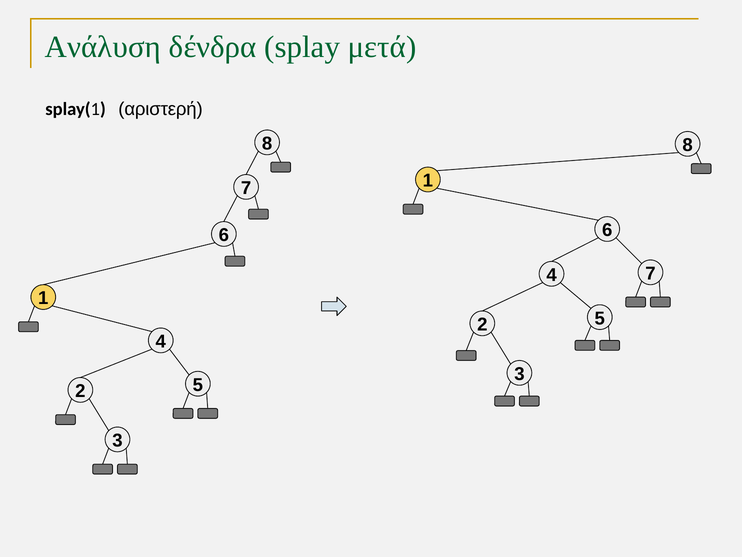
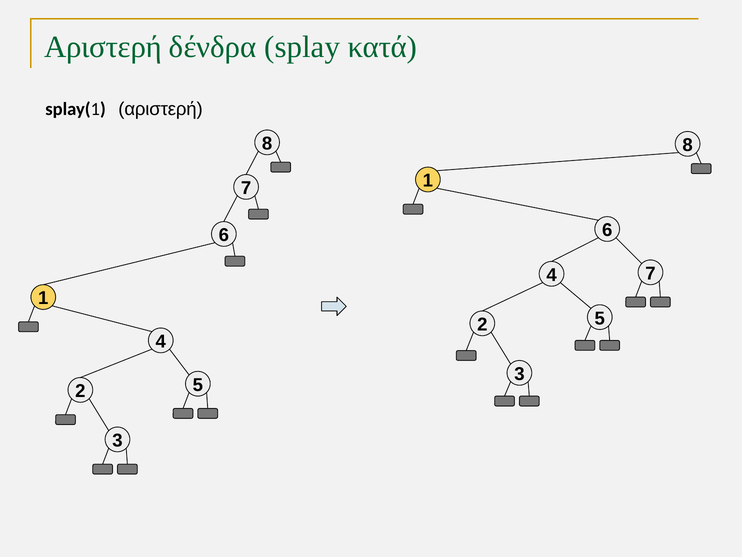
Ανάλυση at (103, 47): Ανάλυση -> Αριστερή
μετά: μετά -> κατά
